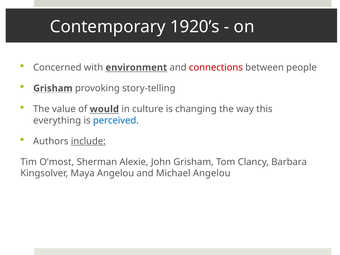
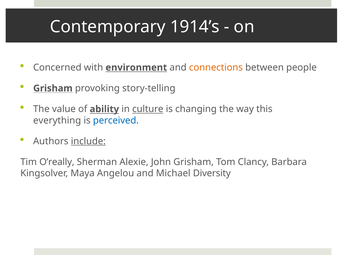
1920’s: 1920’s -> 1914’s
connections colour: red -> orange
would: would -> ability
culture underline: none -> present
O’most: O’most -> O’really
Michael Angelou: Angelou -> Diversity
